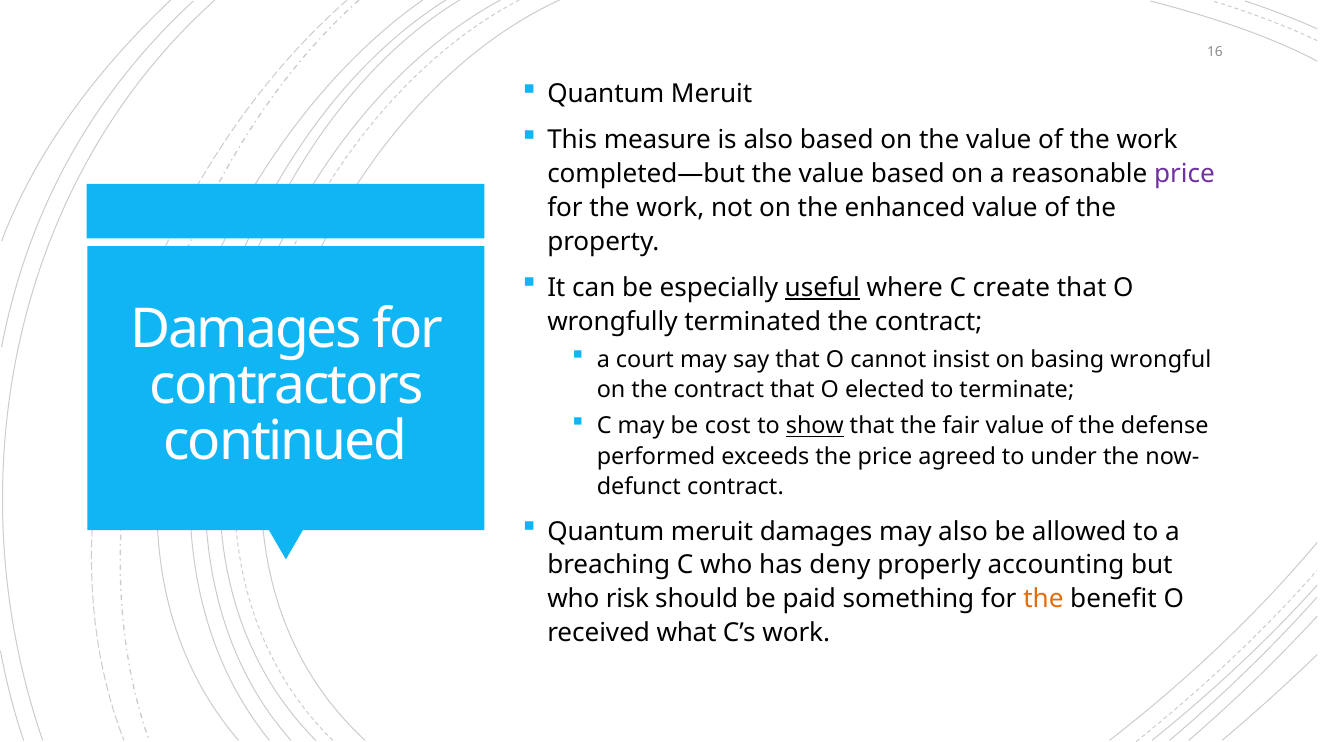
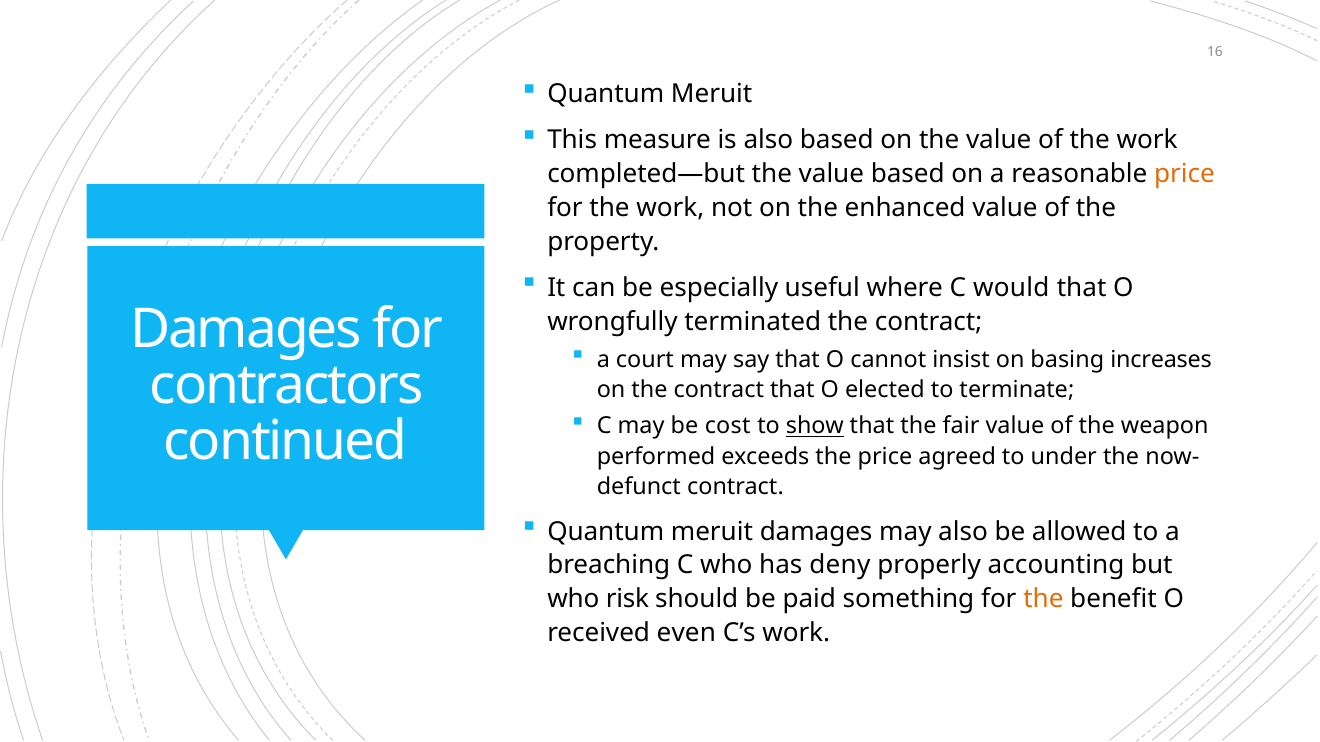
price at (1185, 174) colour: purple -> orange
useful underline: present -> none
create: create -> would
wrongful: wrongful -> increases
defense: defense -> weapon
what: what -> even
